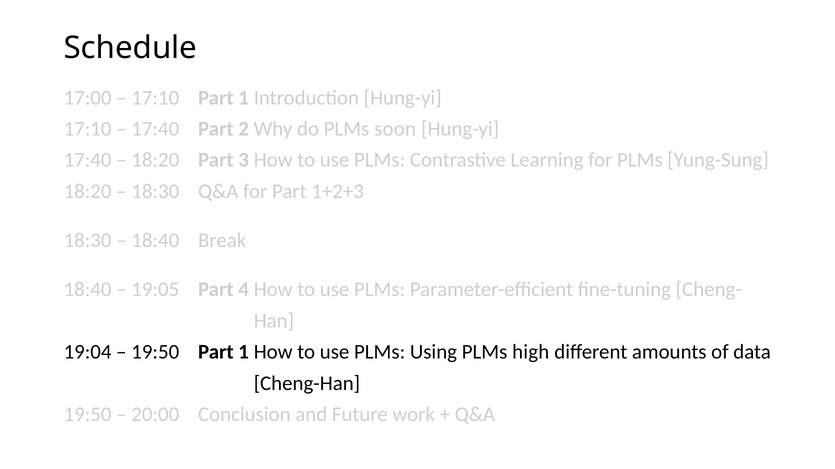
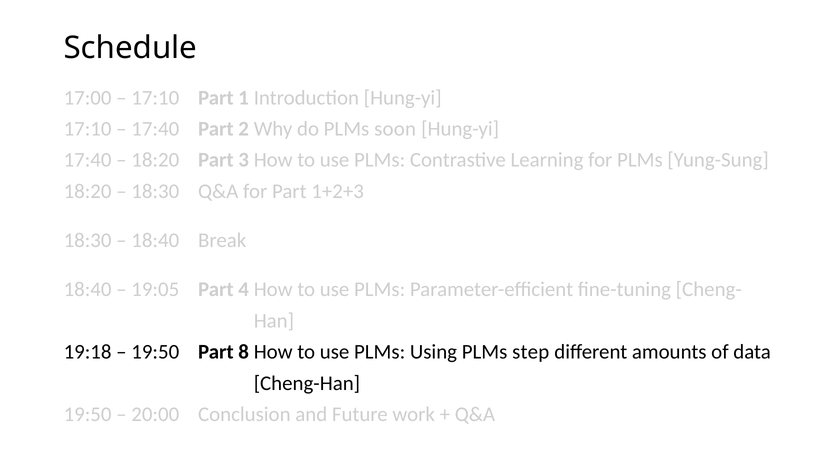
19:04: 19:04 -> 19:18
19:50 Part 1: 1 -> 8
high: high -> step
